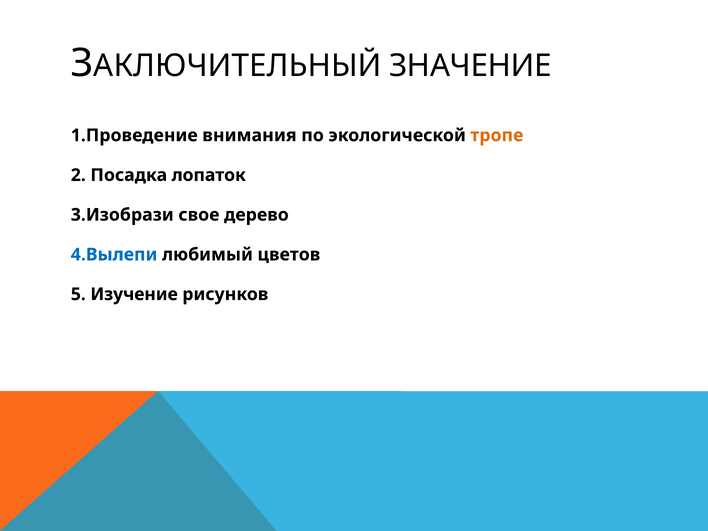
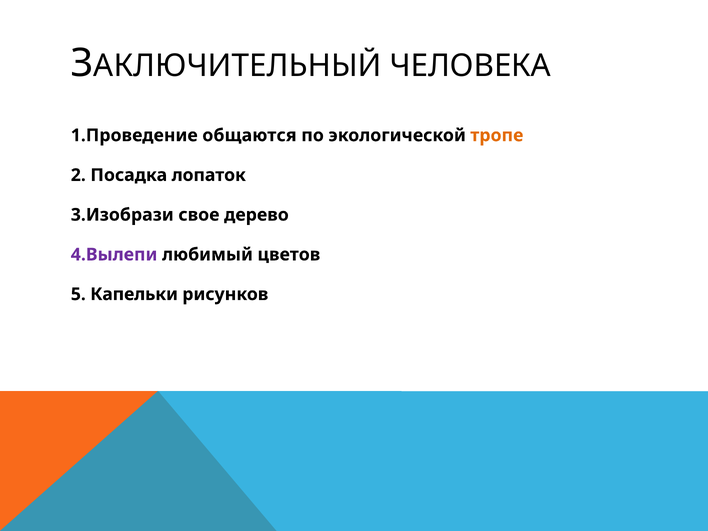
ЗНАЧЕНИЕ: ЗНАЧЕНИЕ -> ЧЕЛОВЕКА
внимания: внимания -> общаются
4.Вылепи colour: blue -> purple
Изучение: Изучение -> Капельки
